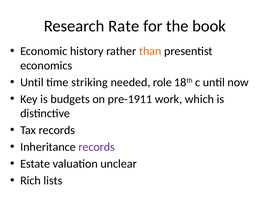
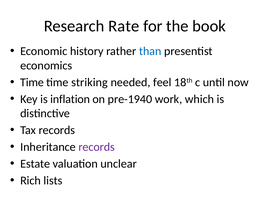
than colour: orange -> blue
Until at (32, 82): Until -> Time
role: role -> feel
budgets: budgets -> inflation
pre-1911: pre-1911 -> pre-1940
